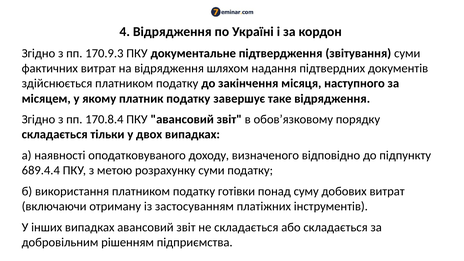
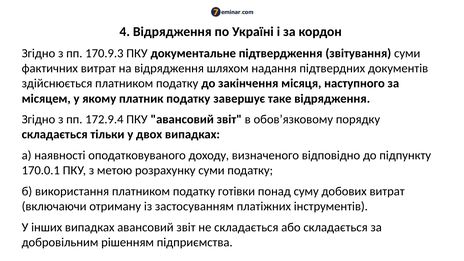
170.8.4: 170.8.4 -> 172.9.4
689.4.4: 689.4.4 -> 170.0.1
